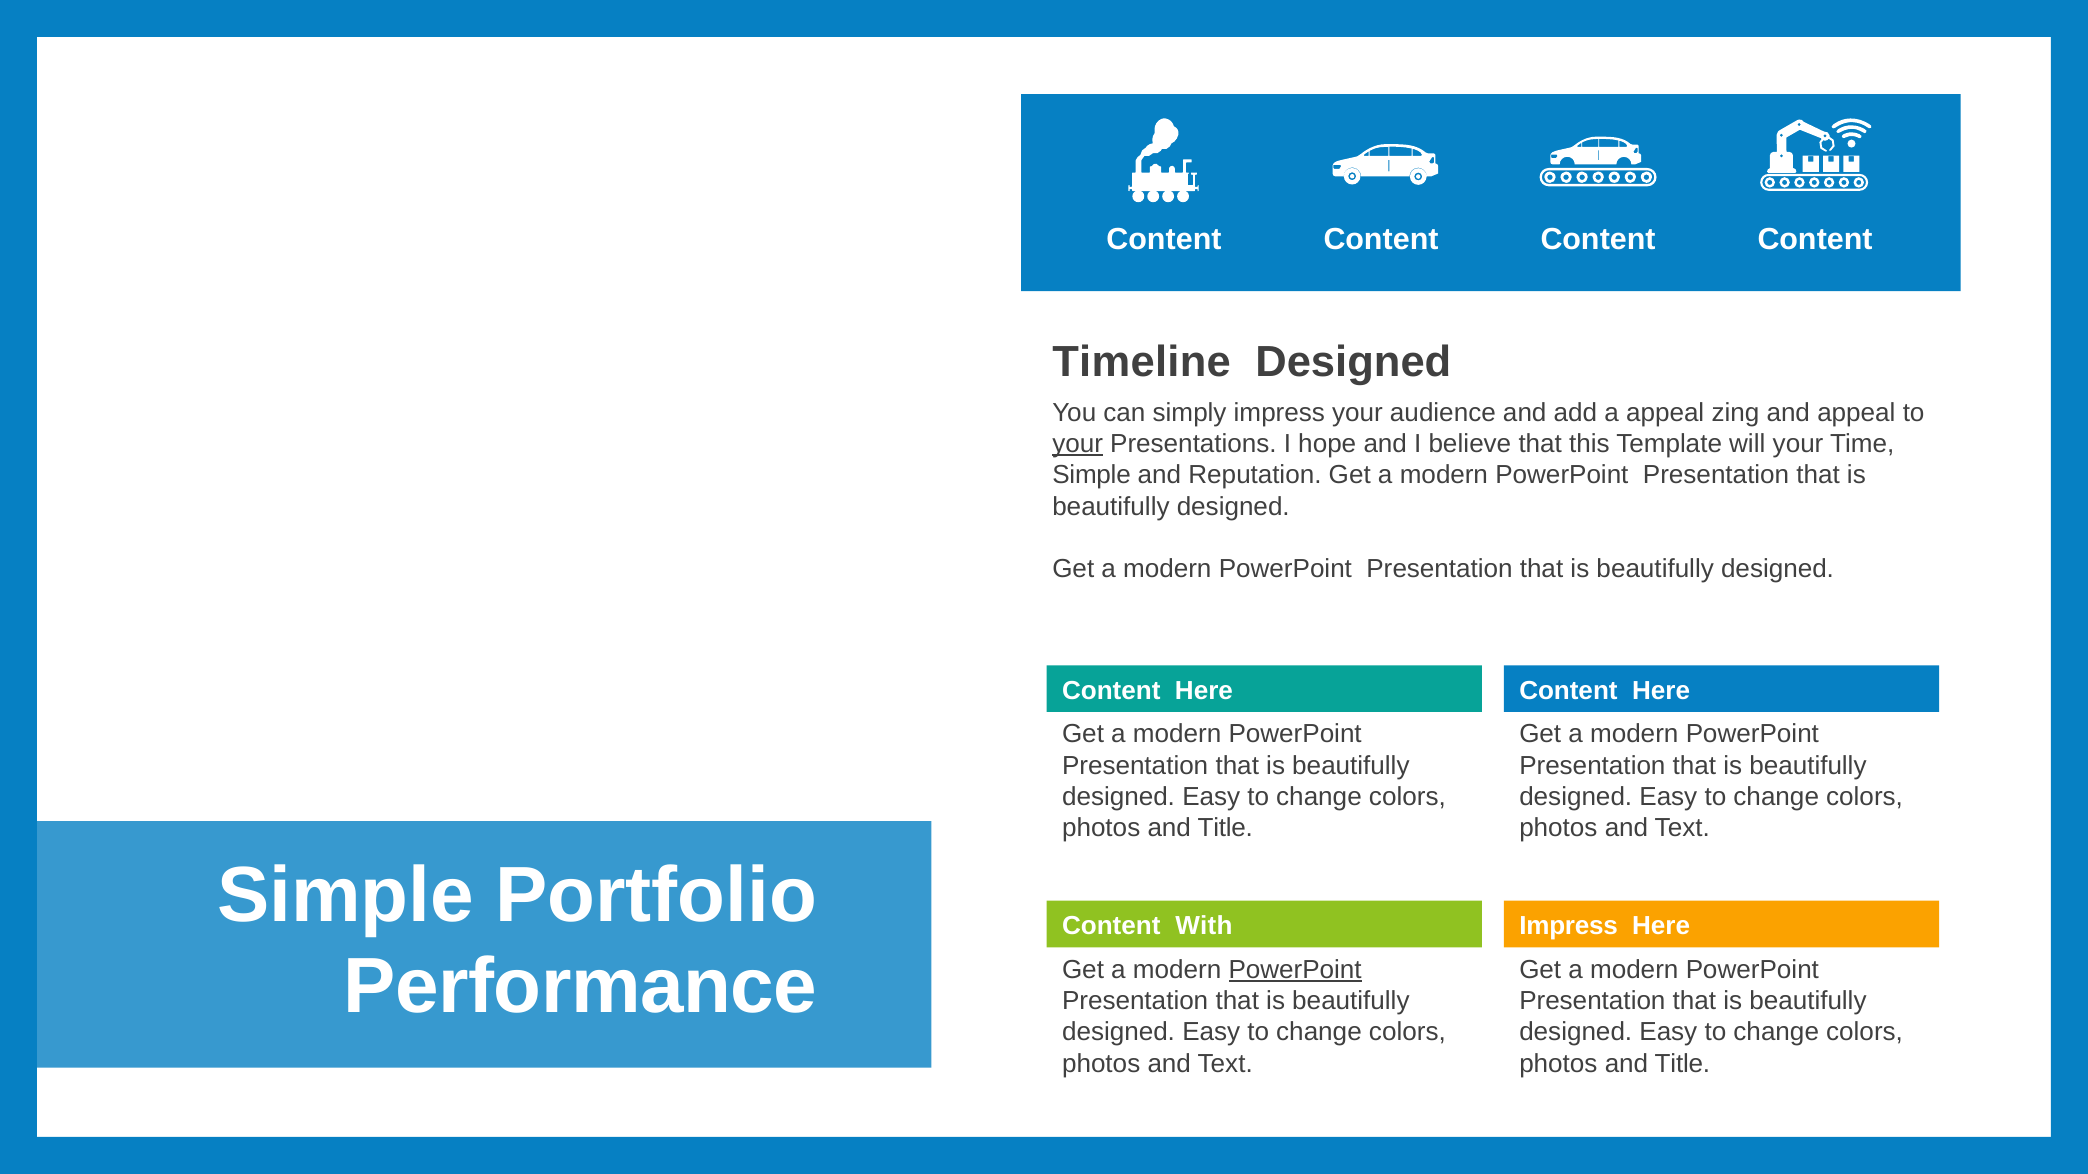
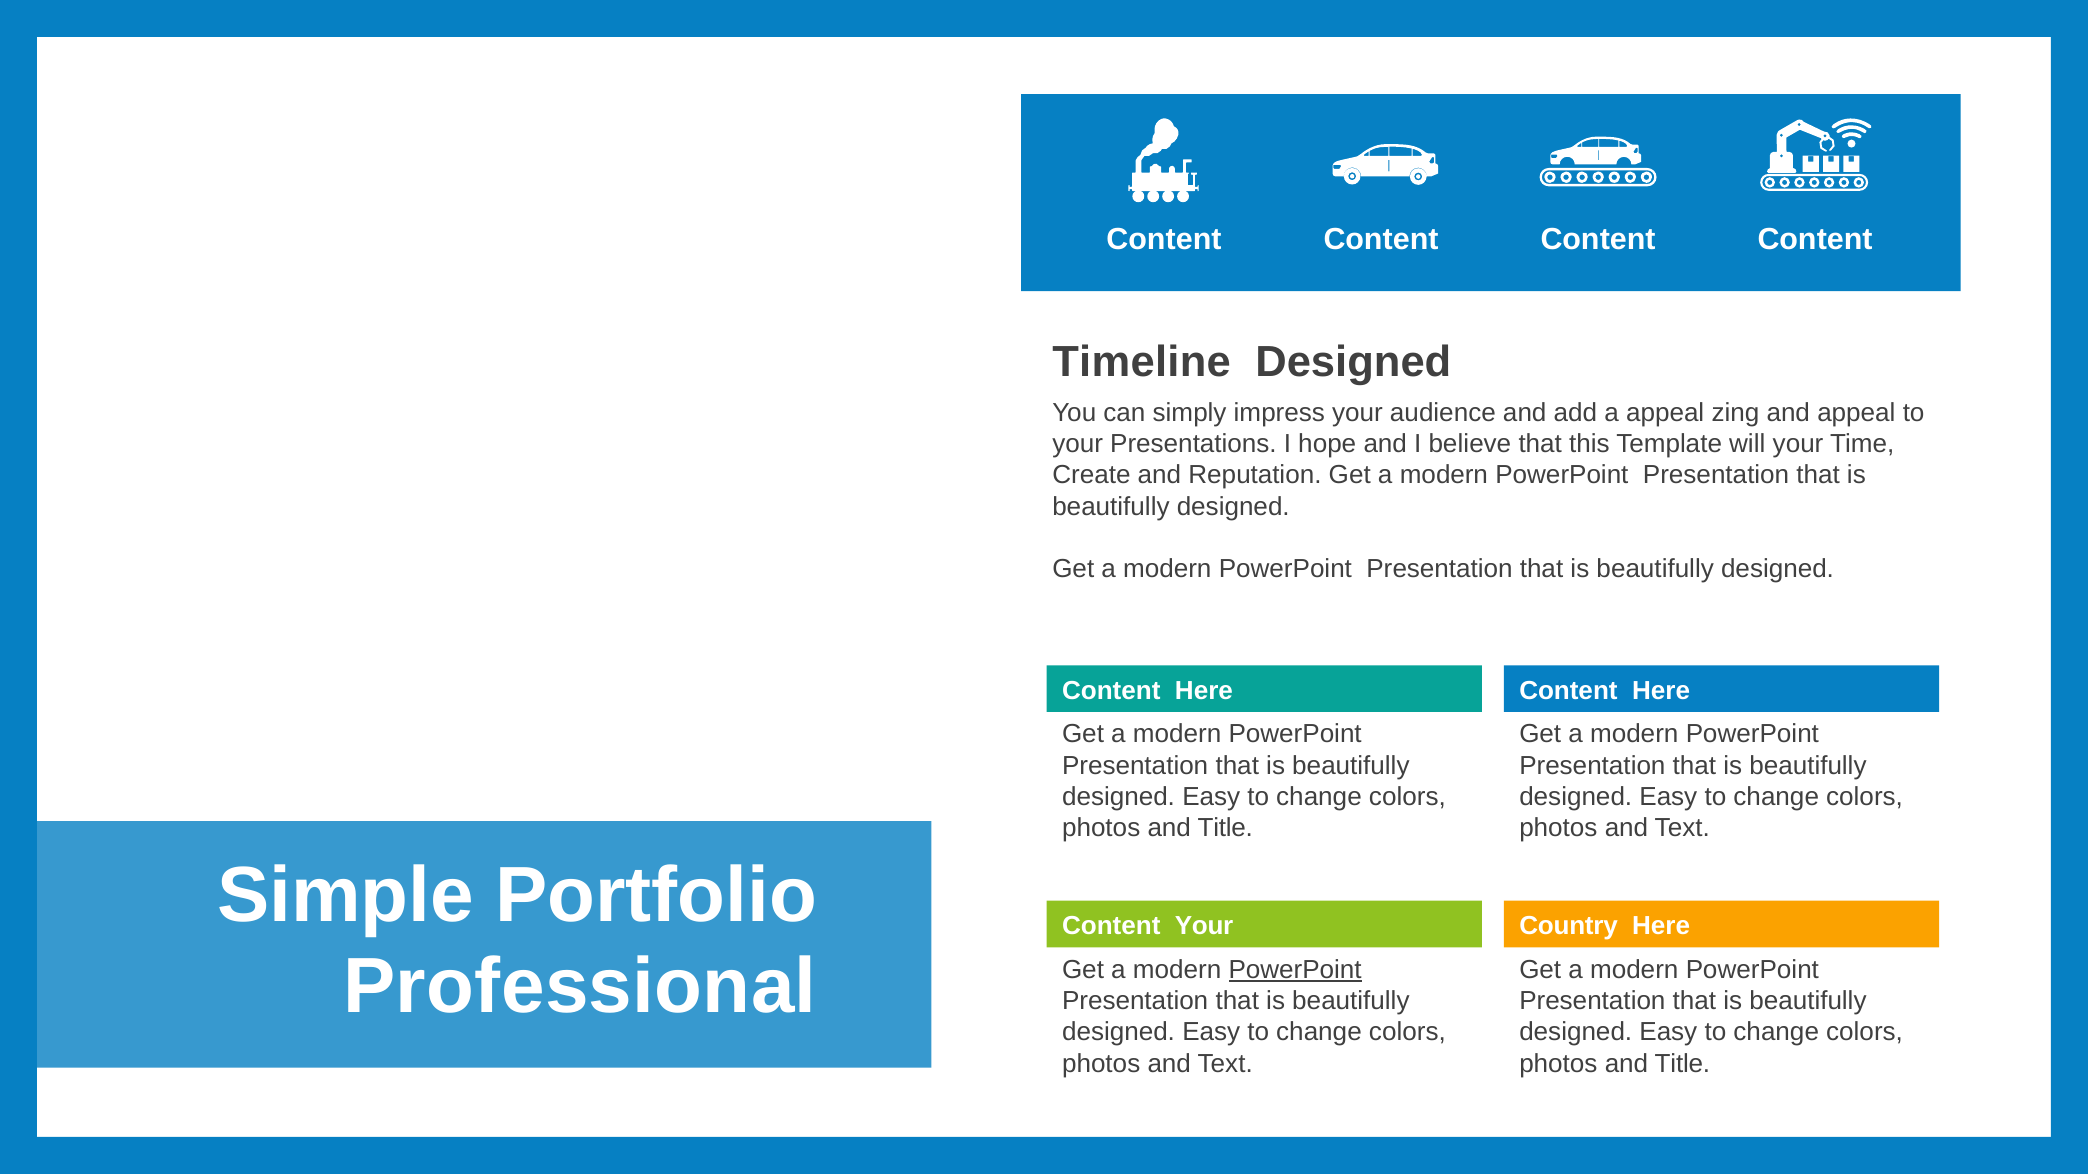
your at (1078, 444) underline: present -> none
Simple at (1092, 475): Simple -> Create
Content With: With -> Your
Impress at (1569, 926): Impress -> Country
Performance: Performance -> Professional
